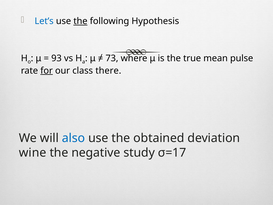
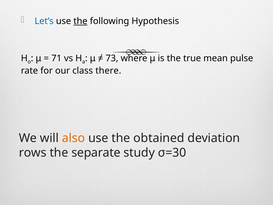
93: 93 -> 71
for underline: present -> none
also colour: blue -> orange
wine: wine -> rows
negative: negative -> separate
σ=17: σ=17 -> σ=30
